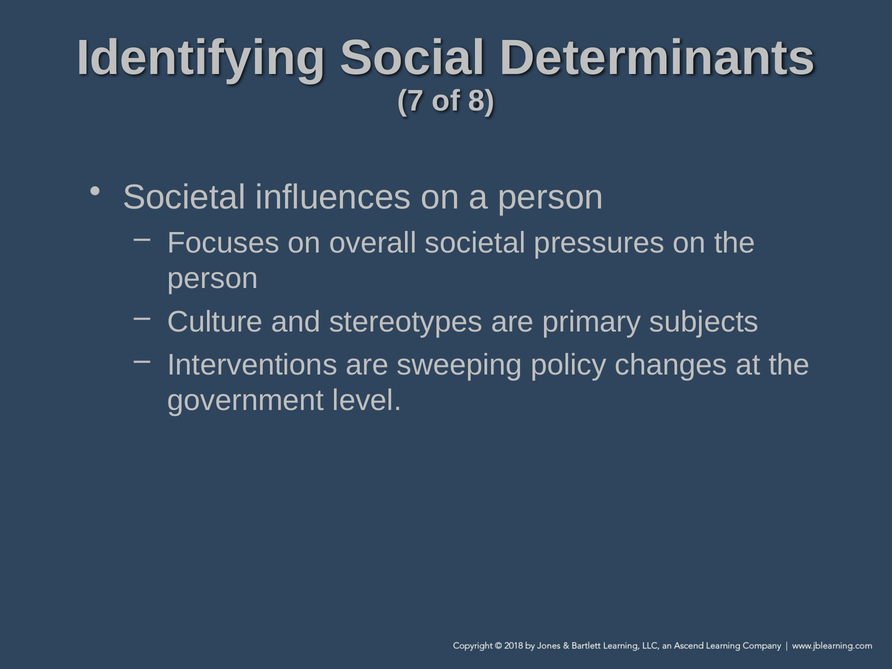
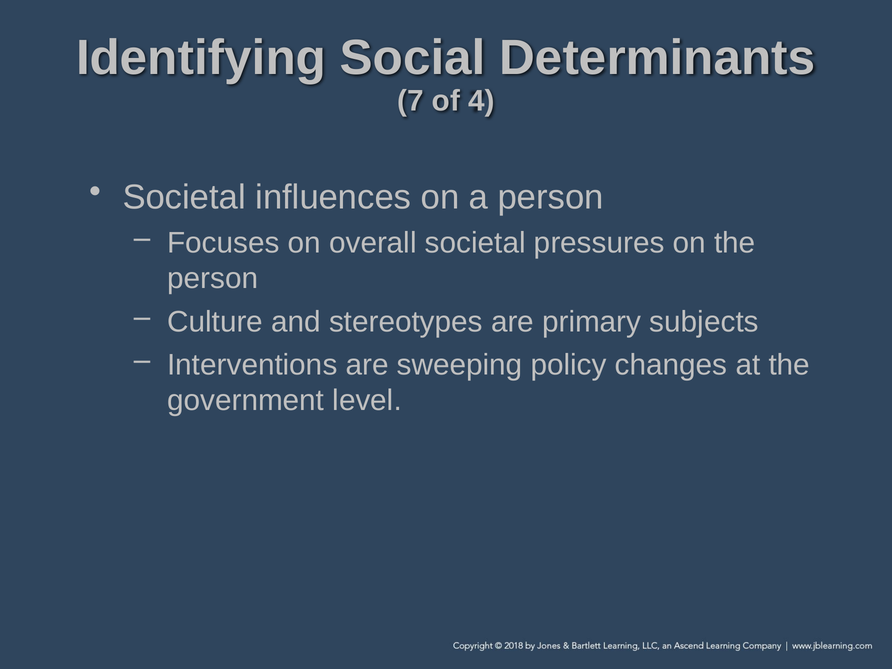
8: 8 -> 4
